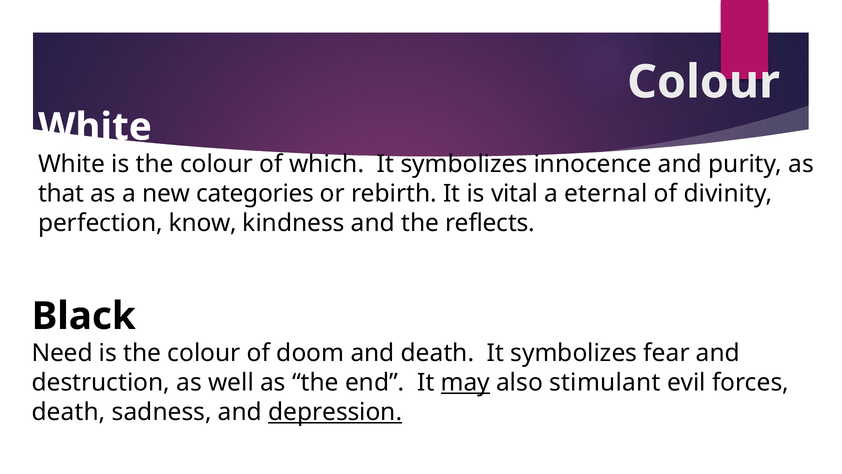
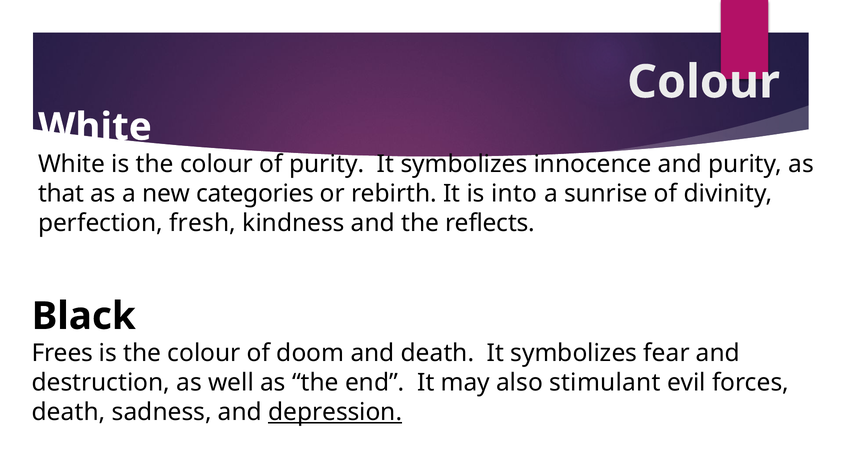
of which: which -> purity
vital: vital -> into
eternal: eternal -> sunrise
know: know -> fresh
Need: Need -> Frees
may underline: present -> none
